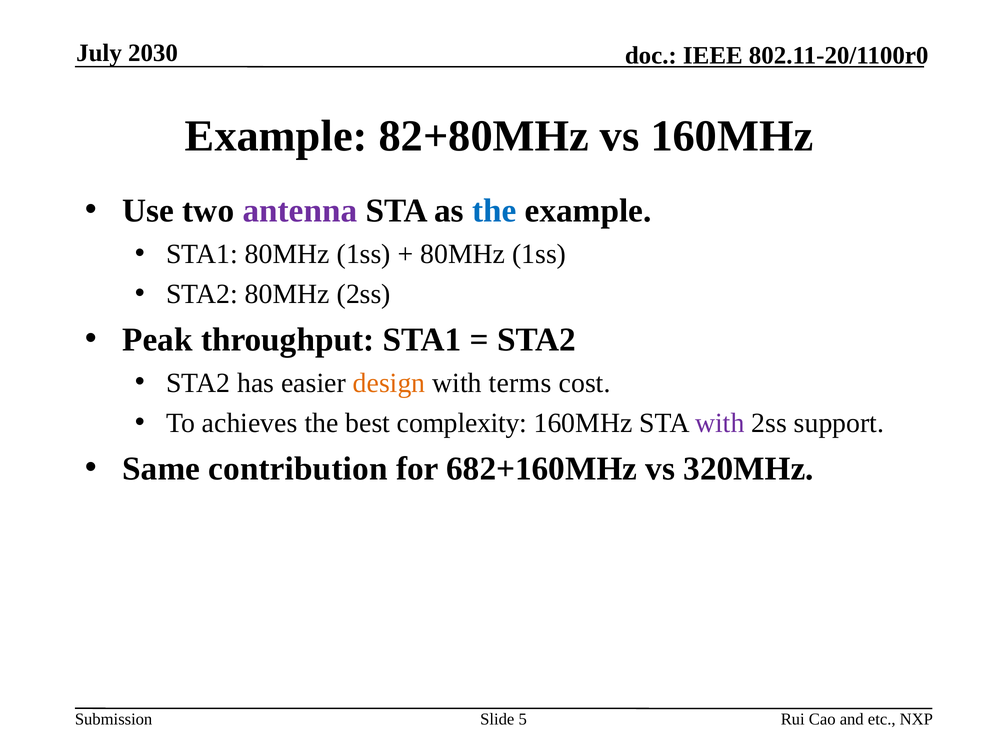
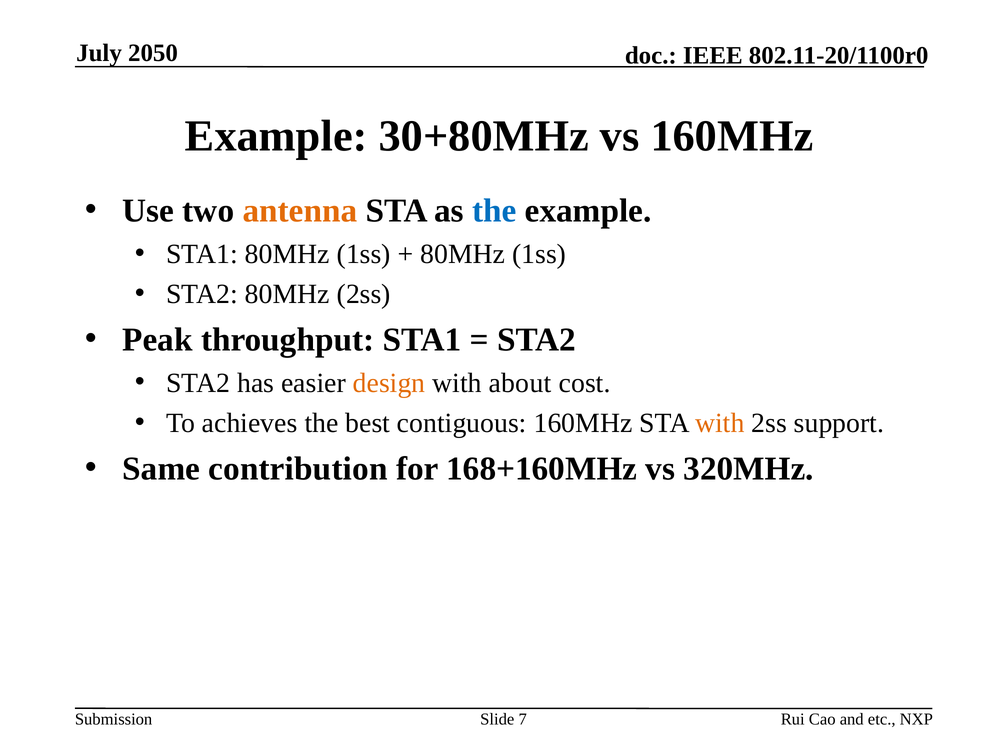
2030: 2030 -> 2050
82+80MHz: 82+80MHz -> 30+80MHz
antenna colour: purple -> orange
terms: terms -> about
complexity: complexity -> contiguous
with at (720, 423) colour: purple -> orange
682+160MHz: 682+160MHz -> 168+160MHz
5: 5 -> 7
